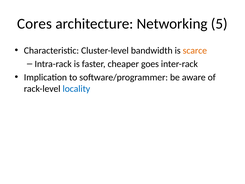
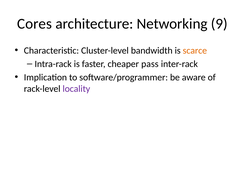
5: 5 -> 9
goes: goes -> pass
locality colour: blue -> purple
